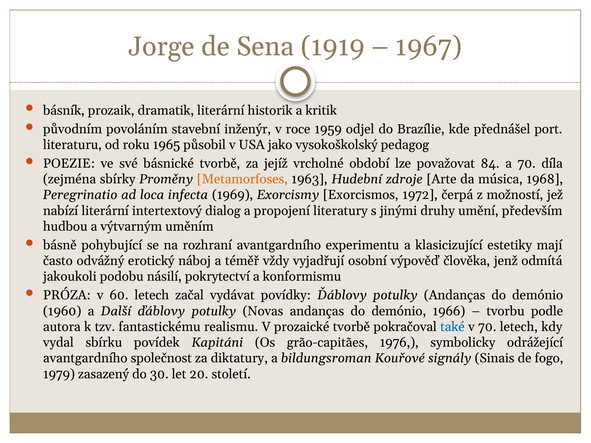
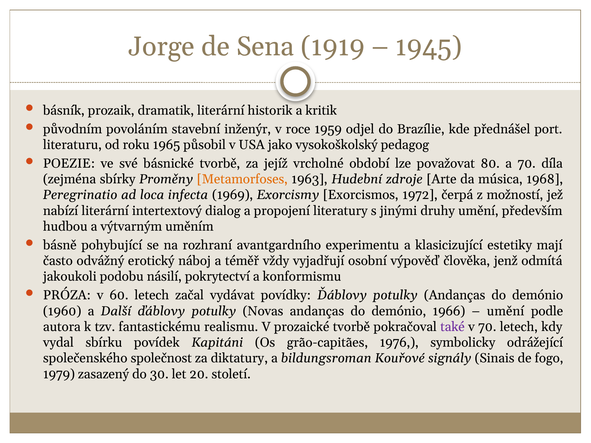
1967: 1967 -> 1945
84: 84 -> 80
tvorbu at (506, 311): tvorbu -> umění
také colour: blue -> purple
avantgardního at (85, 359): avantgardního -> společenského
